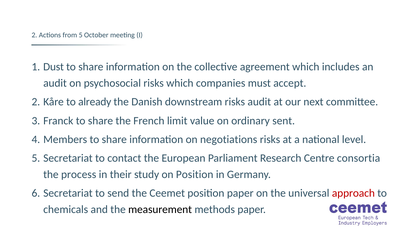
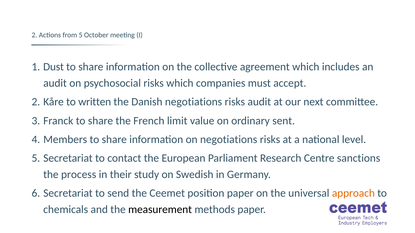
already: already -> written
Danish downstream: downstream -> negotiations
consortia: consortia -> sanctions
on Position: Position -> Swedish
approach colour: red -> orange
